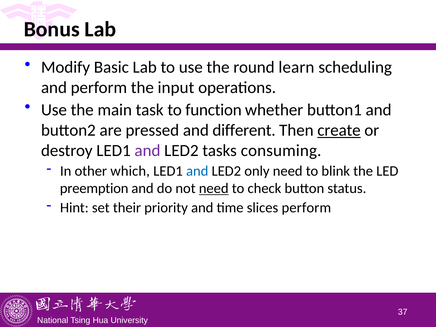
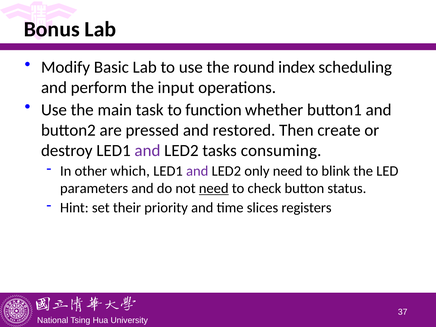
learn: learn -> index
different: different -> restored
create underline: present -> none
and at (197, 171) colour: blue -> purple
preemption: preemption -> parameters
slices perform: perform -> registers
